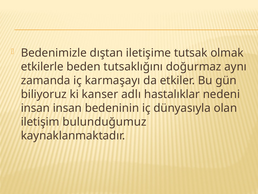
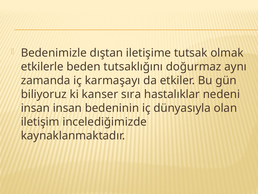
adlı: adlı -> sıra
bulunduğumuz: bulunduğumuz -> incelediğimizde
